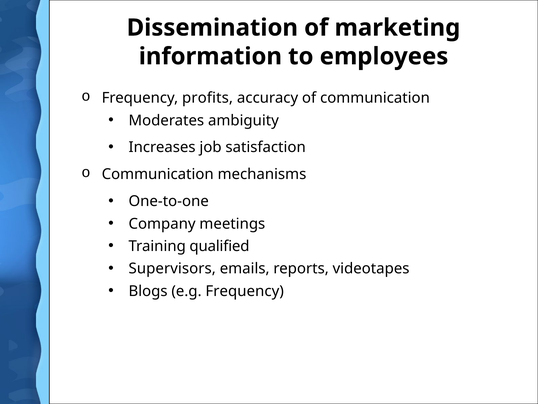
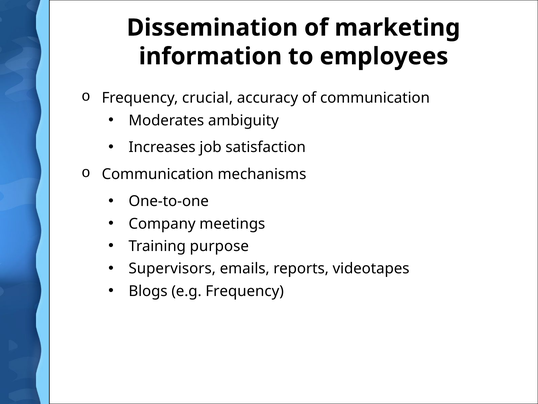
profits: profits -> crucial
qualified: qualified -> purpose
